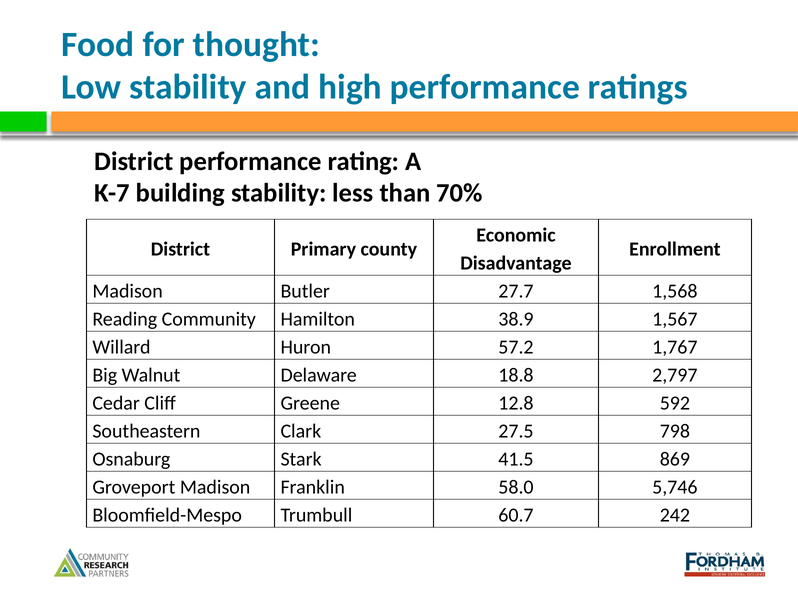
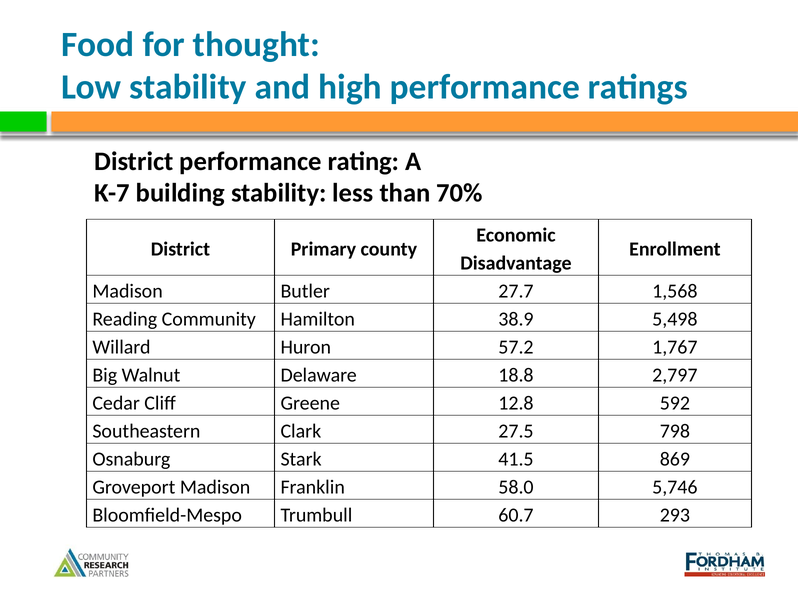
1,567: 1,567 -> 5,498
242: 242 -> 293
